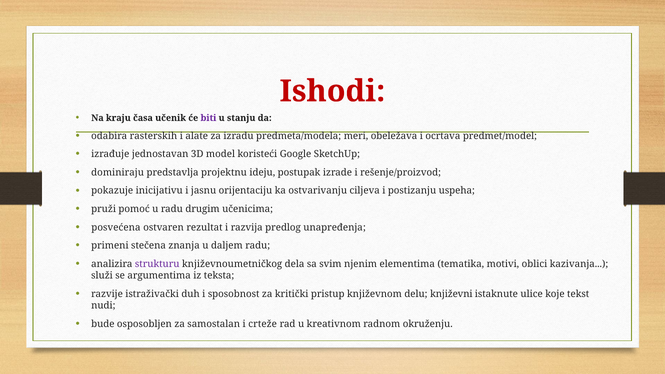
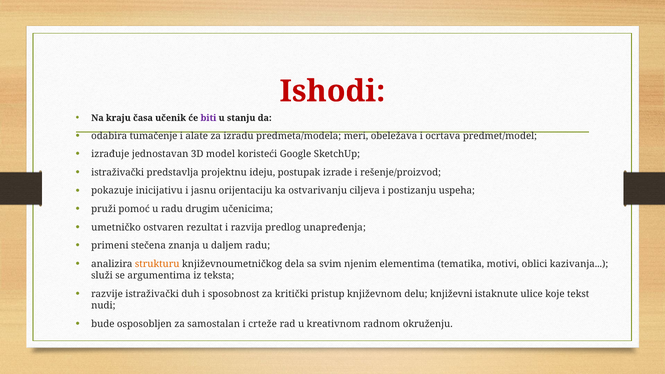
rasterskih: rasterskih -> tumačenje
dominiraju at (118, 172): dominiraju -> istraživački
posvećena: posvećena -> umetničko
strukturu colour: purple -> orange
